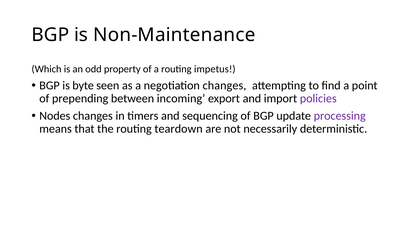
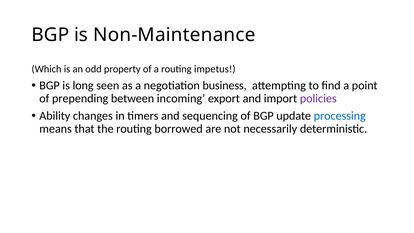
byte: byte -> long
negotiation changes: changes -> business
Nodes: Nodes -> Ability
processing colour: purple -> blue
teardown: teardown -> borrowed
